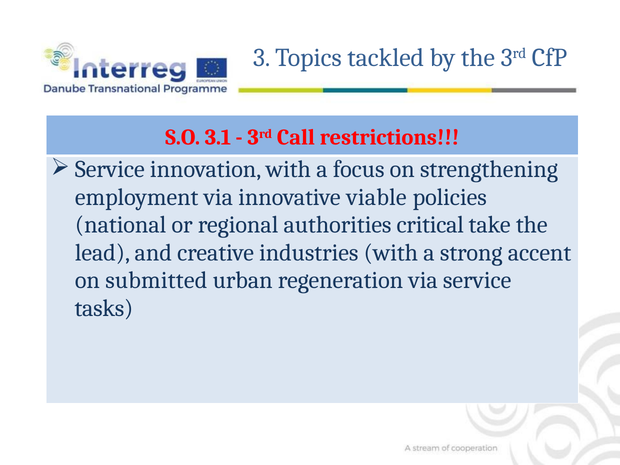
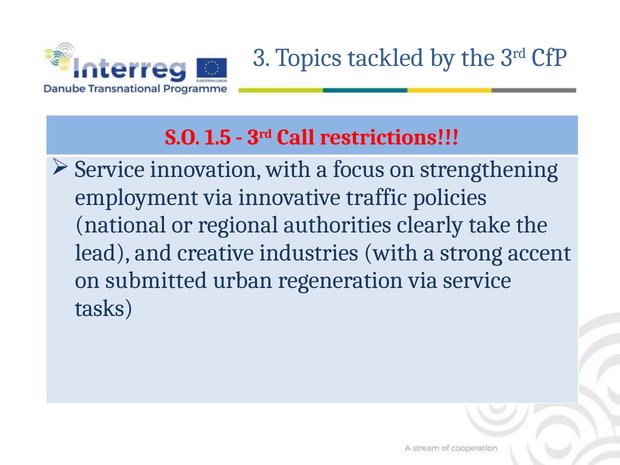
3.1: 3.1 -> 1.5
viable: viable -> traffic
critical: critical -> clearly
